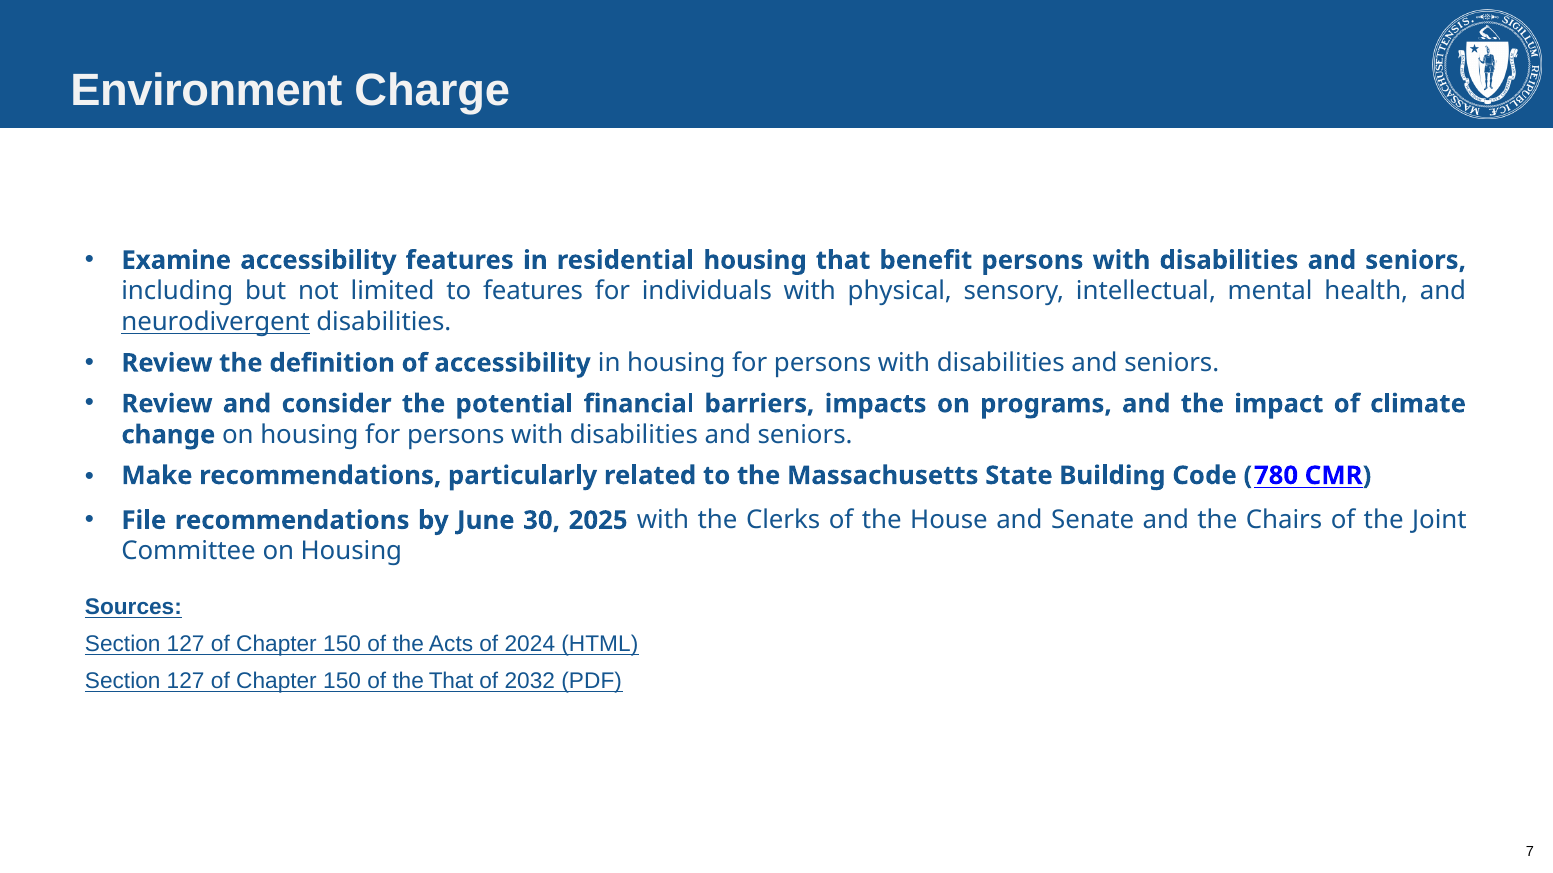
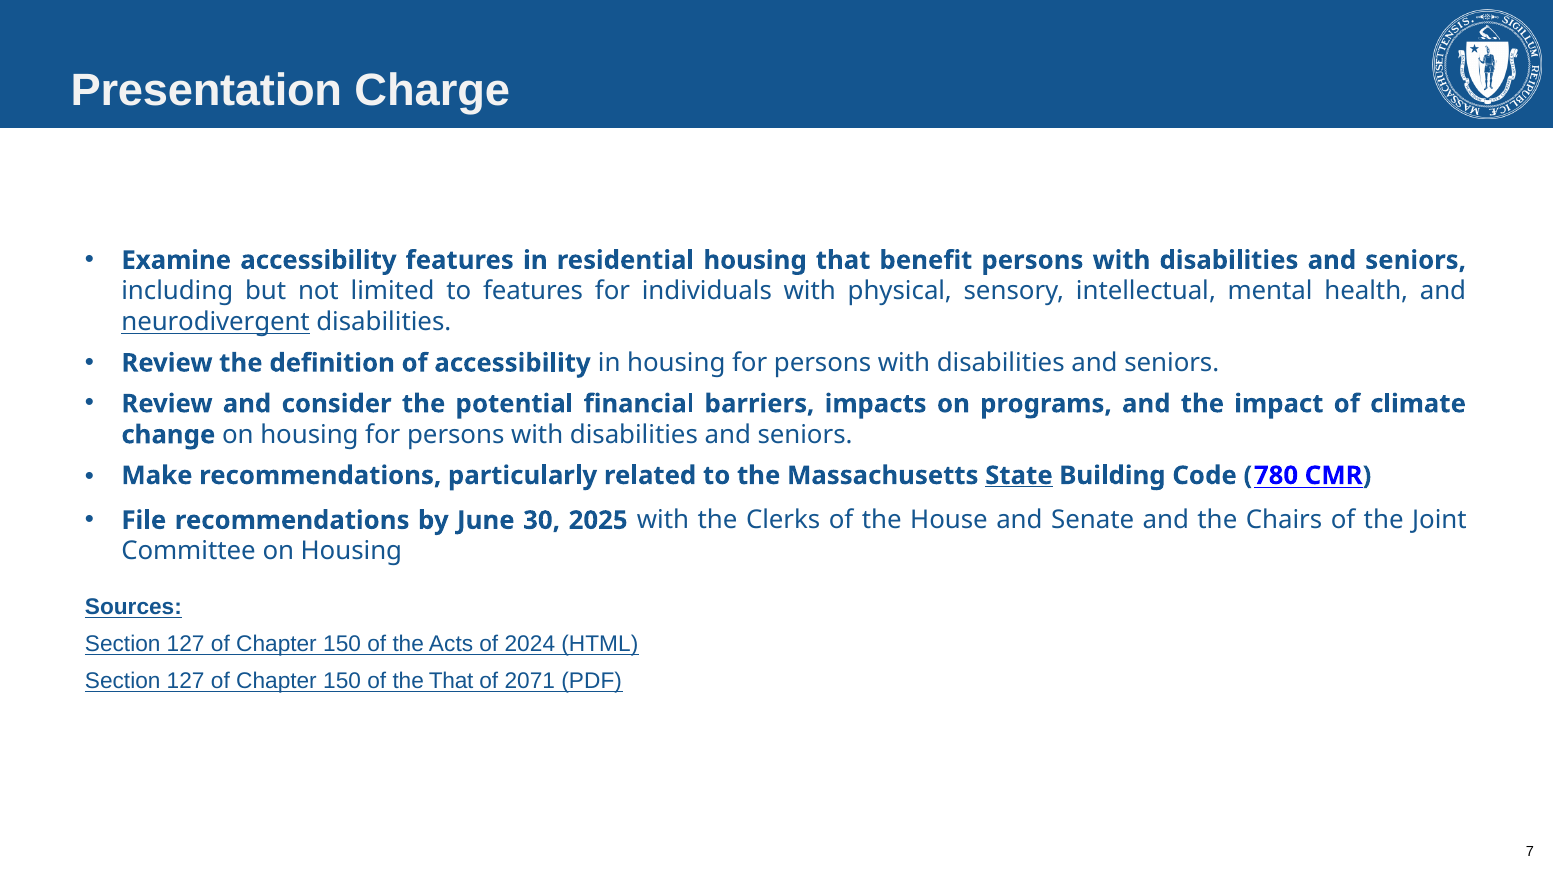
Environment: Environment -> Presentation
State underline: none -> present
2032: 2032 -> 2071
